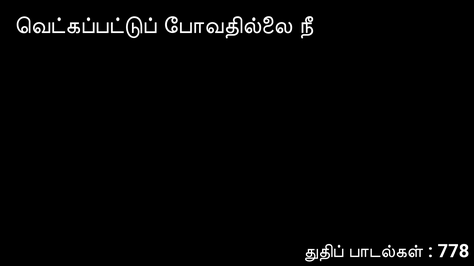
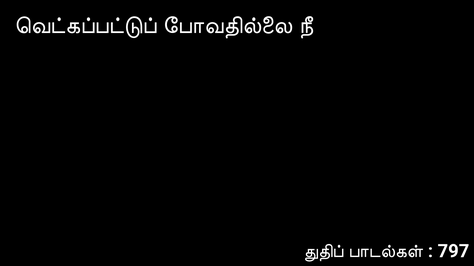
778: 778 -> 797
